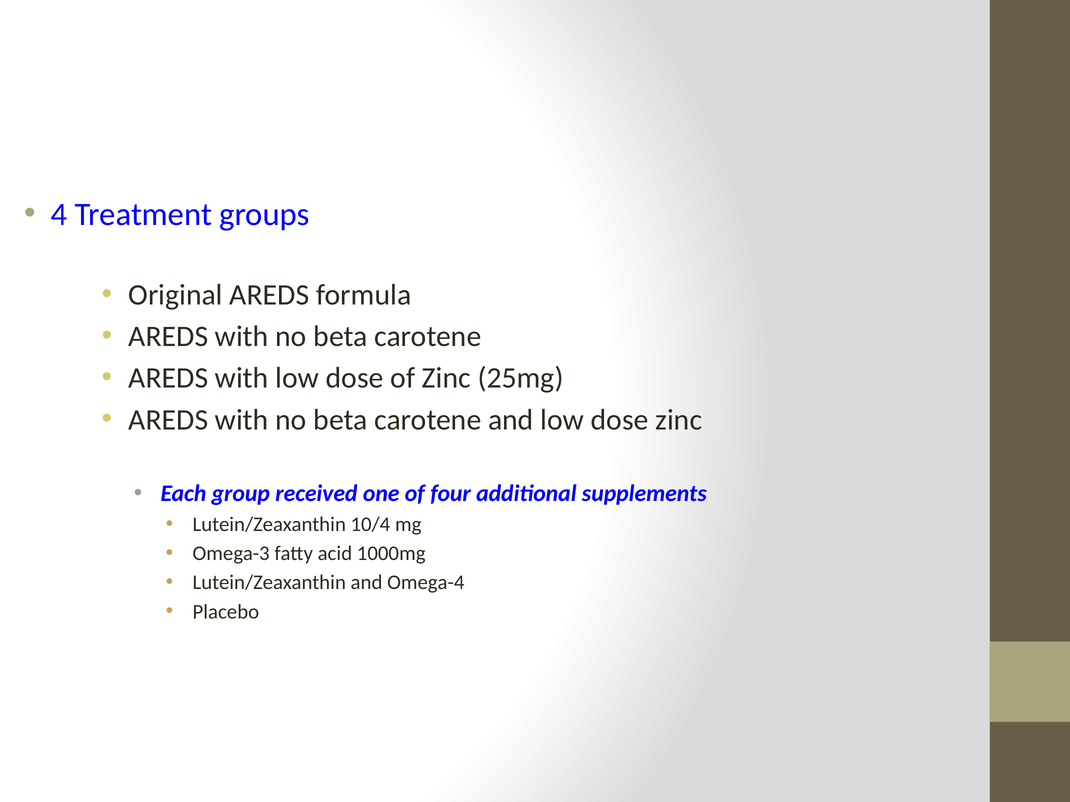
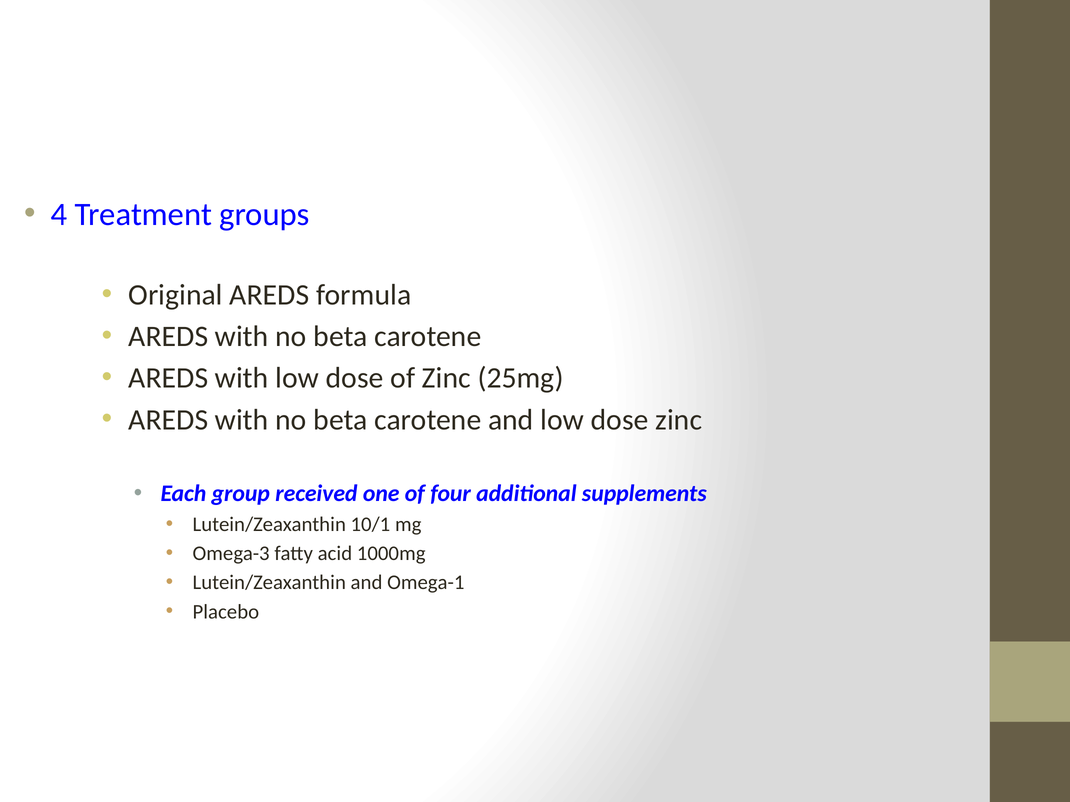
10/4: 10/4 -> 10/1
Omega-4: Omega-4 -> Omega-1
